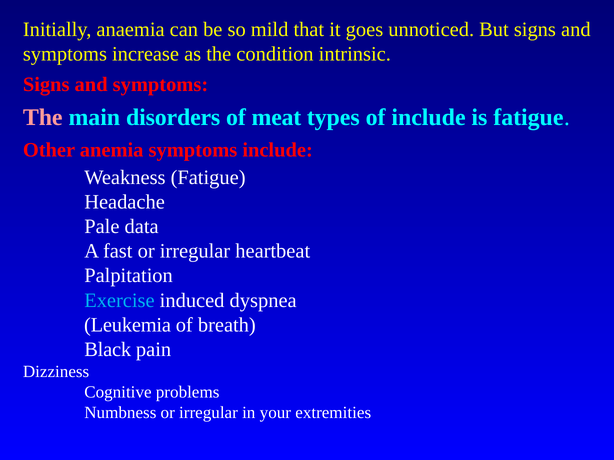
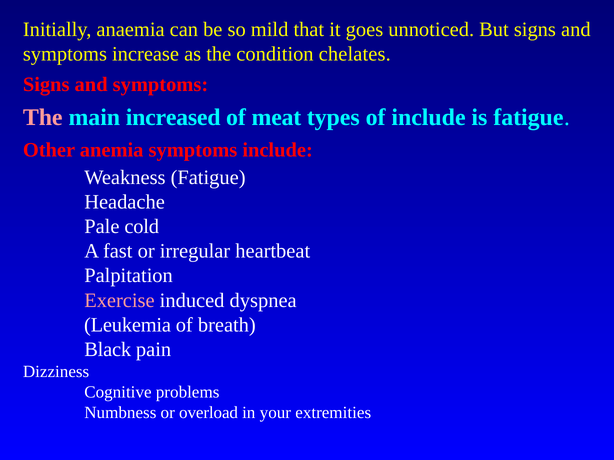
intrinsic: intrinsic -> chelates
disorders: disorders -> increased
data: data -> cold
Exercise colour: light blue -> pink
Numbness or irregular: irregular -> overload
